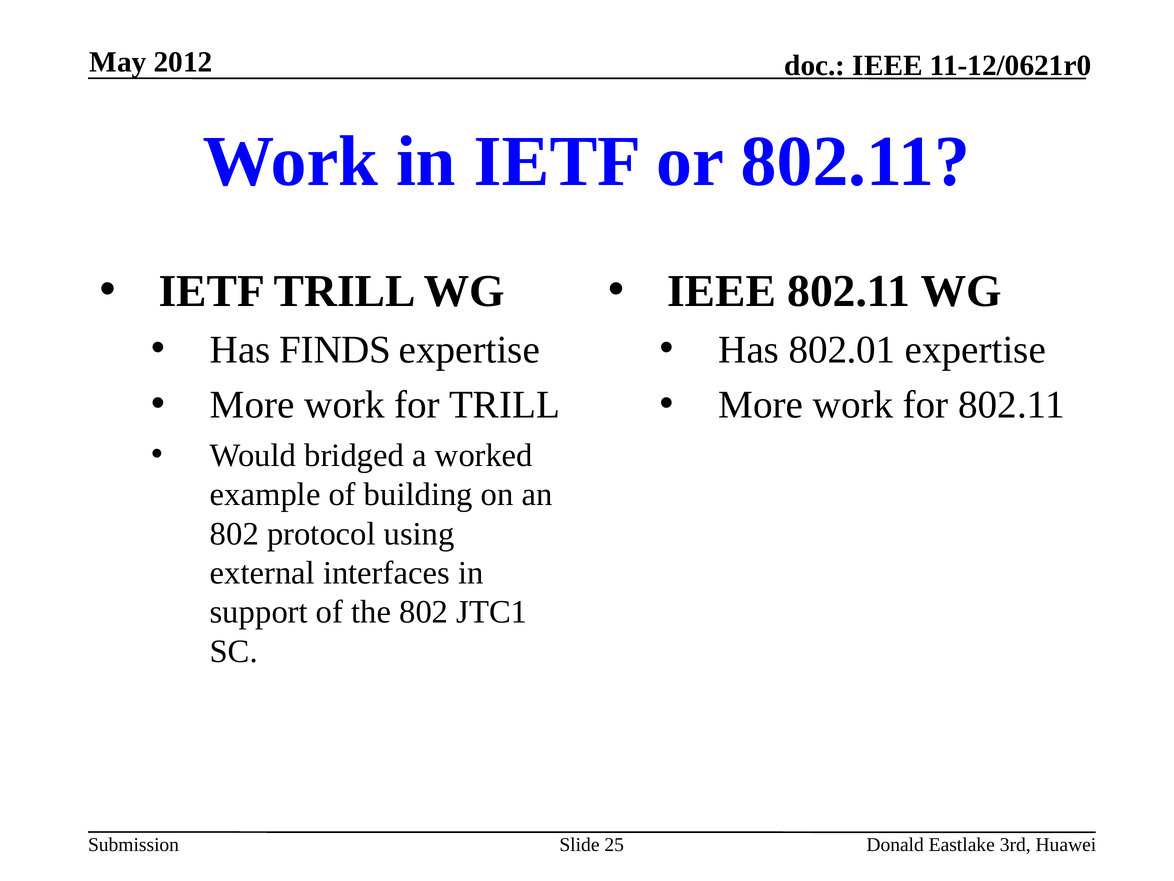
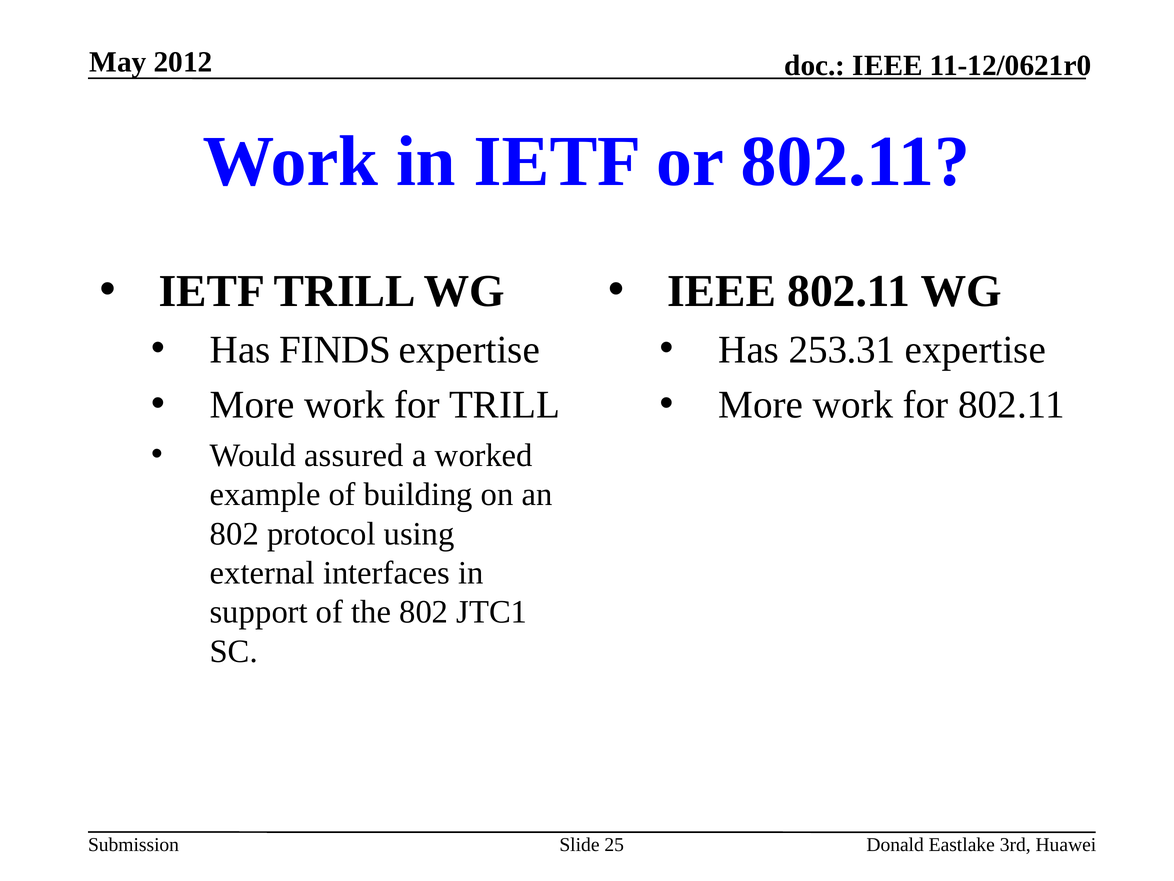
802.01: 802.01 -> 253.31
bridged: bridged -> assured
